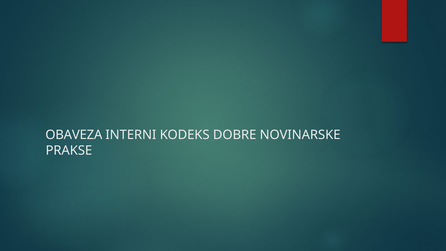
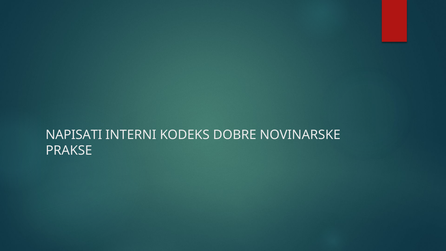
OBAVEZA: OBAVEZA -> NAPISATI
